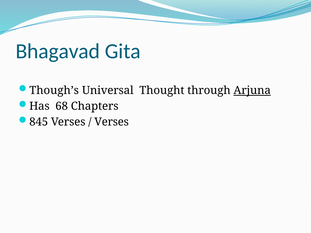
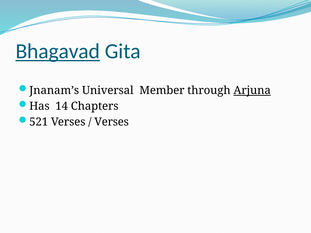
Bhagavad underline: none -> present
Though’s: Though’s -> Jnanam’s
Thought: Thought -> Member
68: 68 -> 14
845: 845 -> 521
